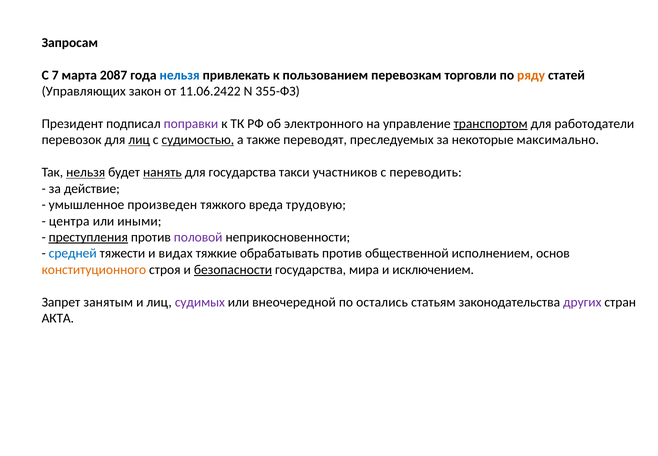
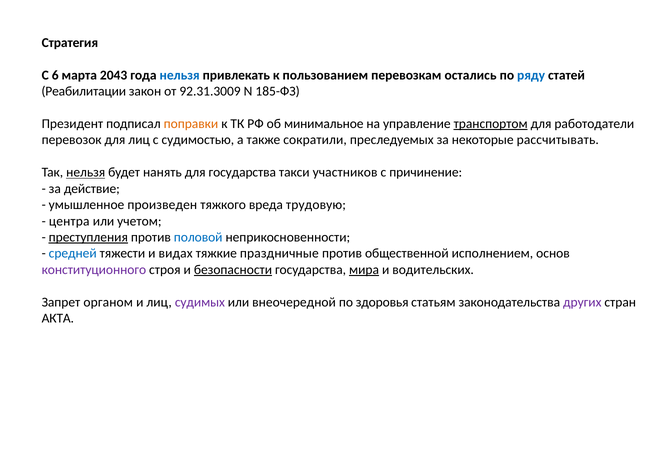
Запросам: Запросам -> Стратегия
7: 7 -> 6
2087: 2087 -> 2043
торговли: торговли -> остались
ряду colour: orange -> blue
Управляющих: Управляющих -> Реабилитации
11.06.2422: 11.06.2422 -> 92.31.3009
355-ФЗ: 355-ФЗ -> 185-ФЗ
поправки colour: purple -> orange
электронного: электронного -> минимальное
лиц at (139, 140) underline: present -> none
судимостью underline: present -> none
переводят: переводят -> сократили
максимально: максимально -> рассчитывать
нанять underline: present -> none
переводить: переводить -> причинение
иными: иными -> учетом
половой colour: purple -> blue
обрабатывать: обрабатывать -> праздничные
конституционного colour: orange -> purple
мира underline: none -> present
исключением: исключением -> водительских
занятым: занятым -> органом
остались: остались -> здоровья
